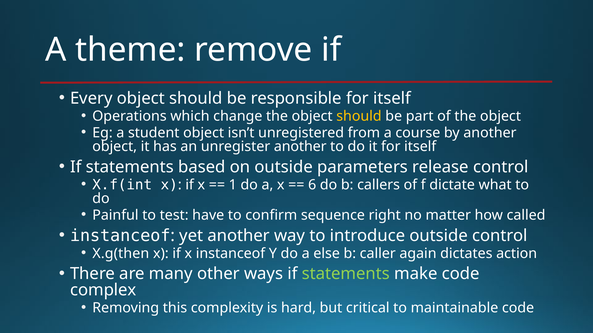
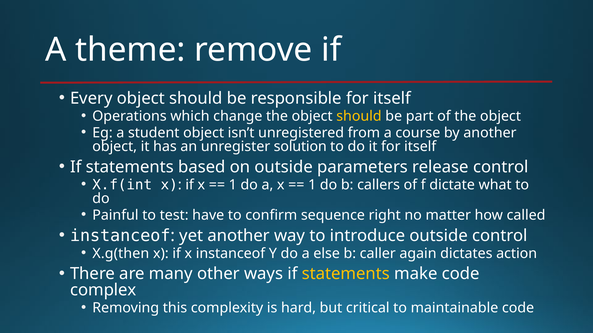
unregister another: another -> solution
6 at (312, 185): 6 -> 1
statements at (346, 274) colour: light green -> yellow
